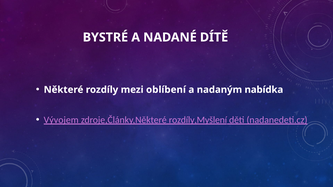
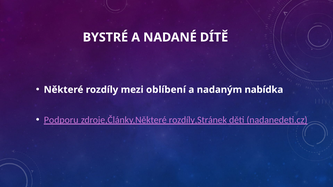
Vývojem: Vývojem -> Podporu
rozdíly,Myšlení: rozdíly,Myšlení -> rozdíly,Stránek
